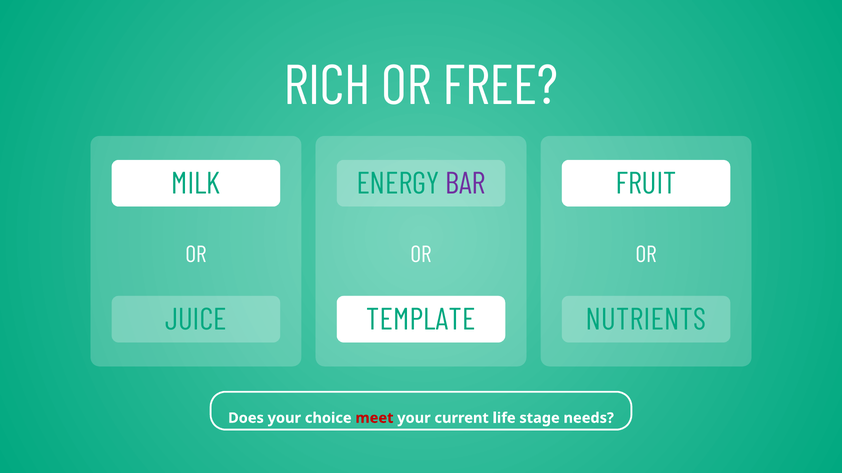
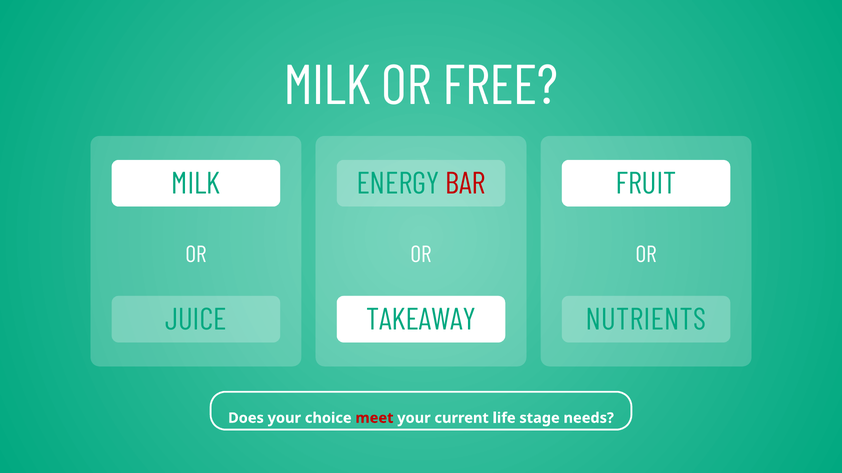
RICH at (327, 86): RICH -> MILK
BAR colour: purple -> red
TEMPLATE: TEMPLATE -> TAKEAWAY
